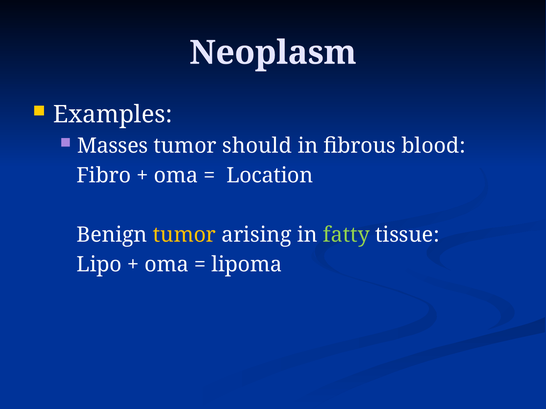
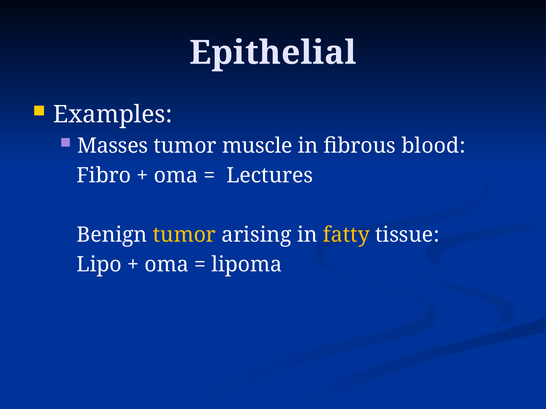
Neoplasm: Neoplasm -> Epithelial
should: should -> muscle
Location: Location -> Lectures
fatty colour: light green -> yellow
